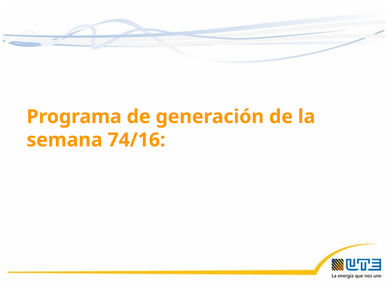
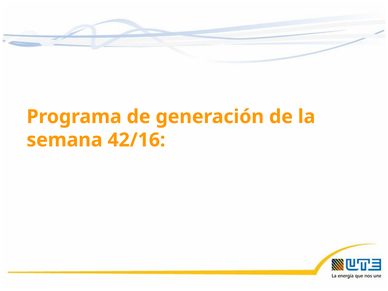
74/16: 74/16 -> 42/16
